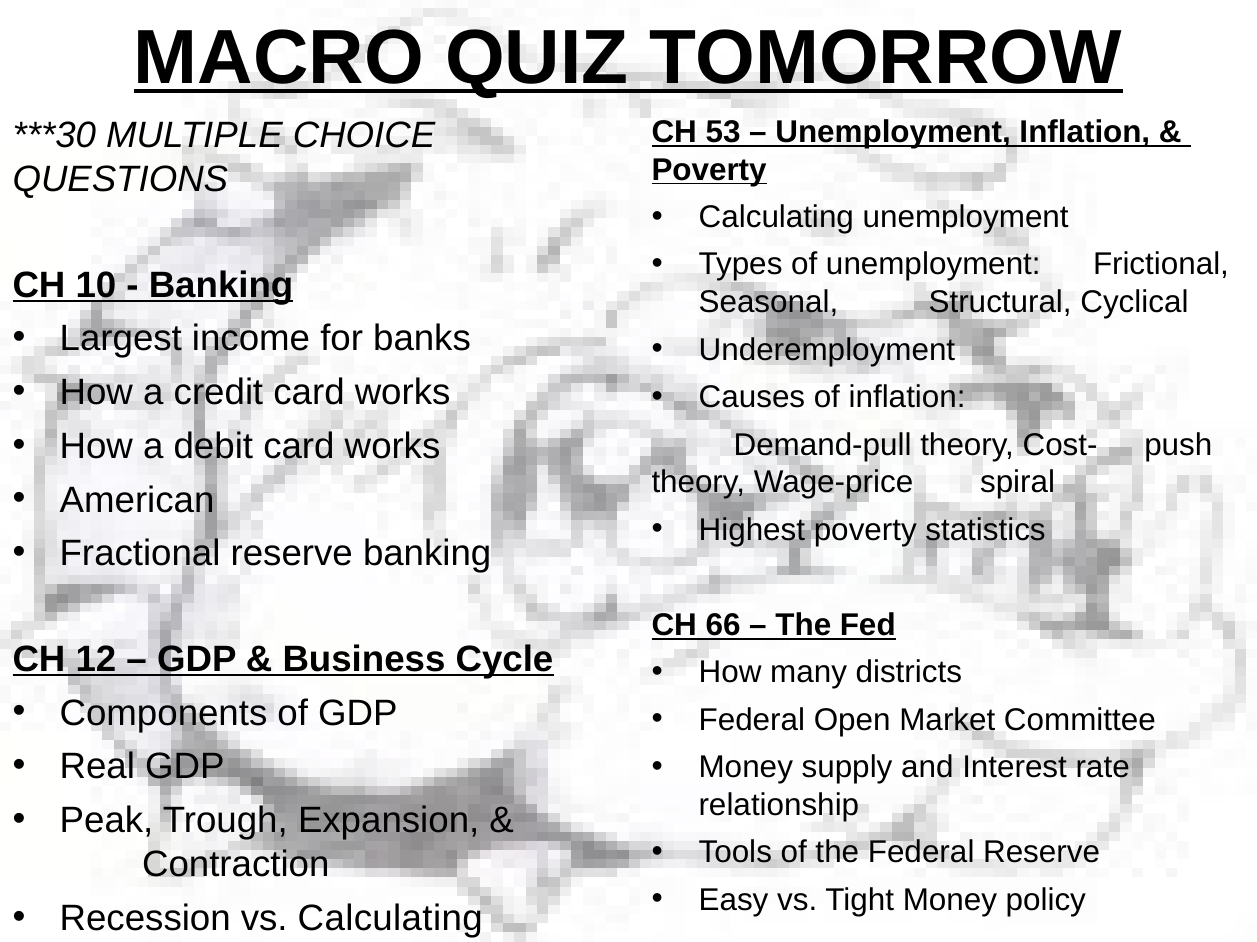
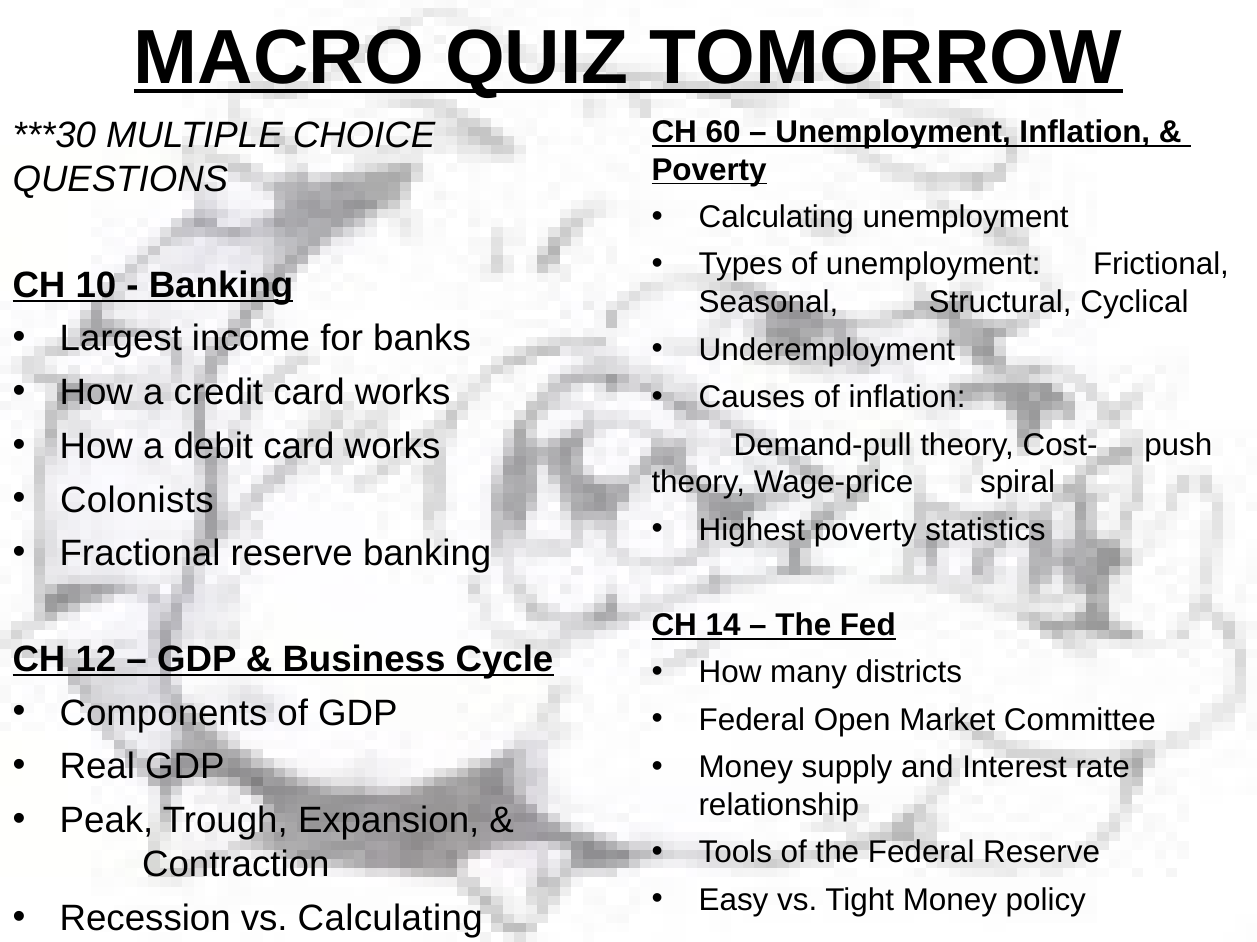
53: 53 -> 60
American: American -> Colonists
66: 66 -> 14
